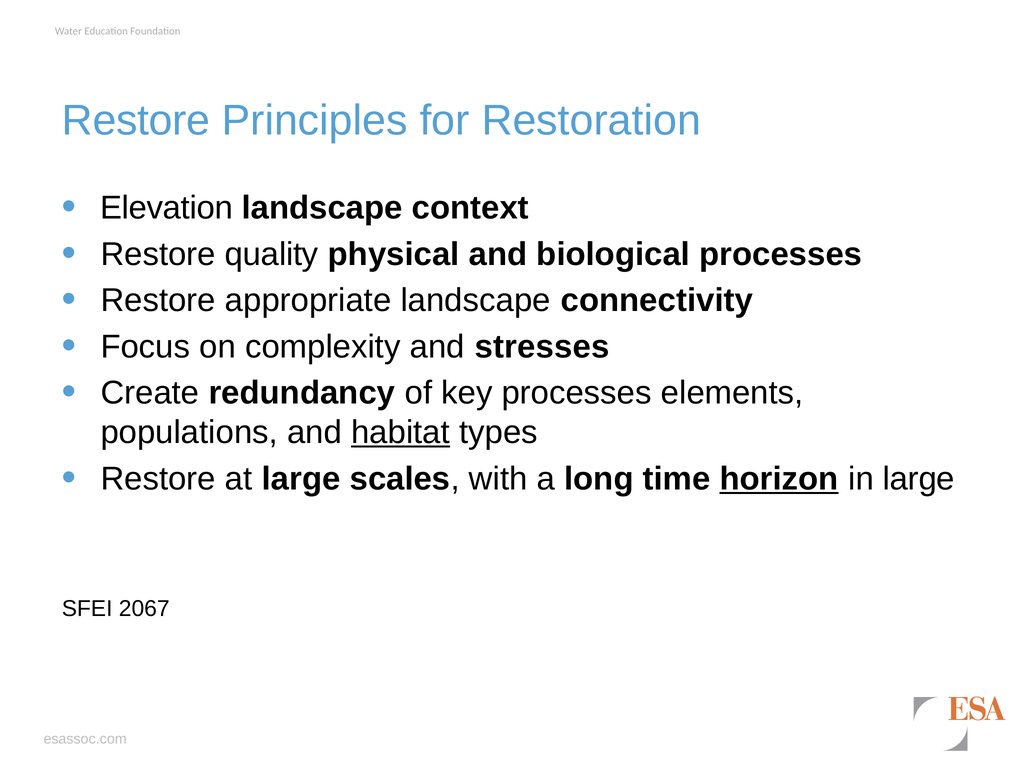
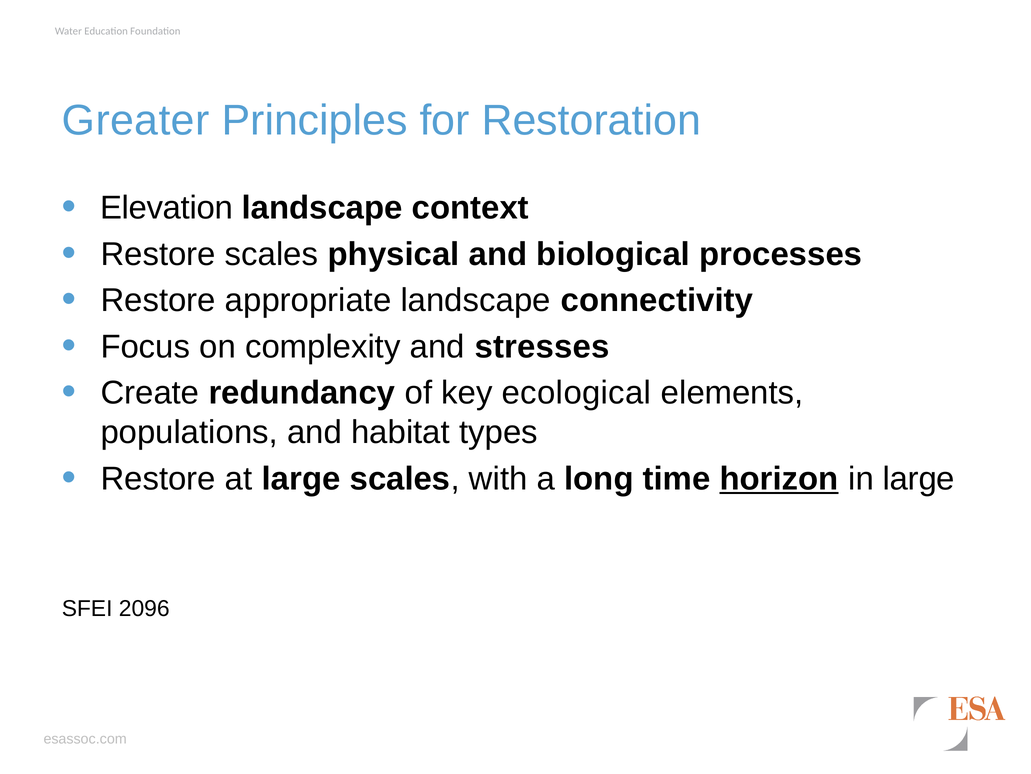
Restore at (136, 121): Restore -> Greater
Restore quality: quality -> scales
key processes: processes -> ecological
habitat underline: present -> none
2067: 2067 -> 2096
